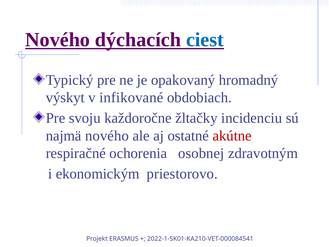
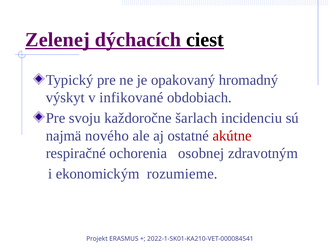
Nového at (58, 40): Nového -> Zelenej
ciest colour: blue -> black
žltačky: žltačky -> šarlach
priestorovo: priestorovo -> rozumieme
